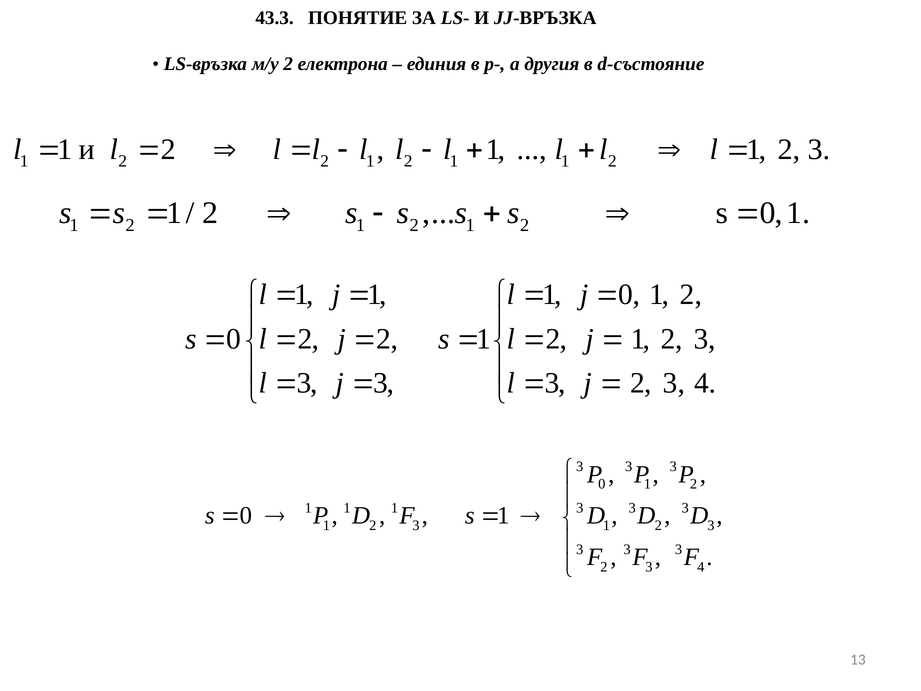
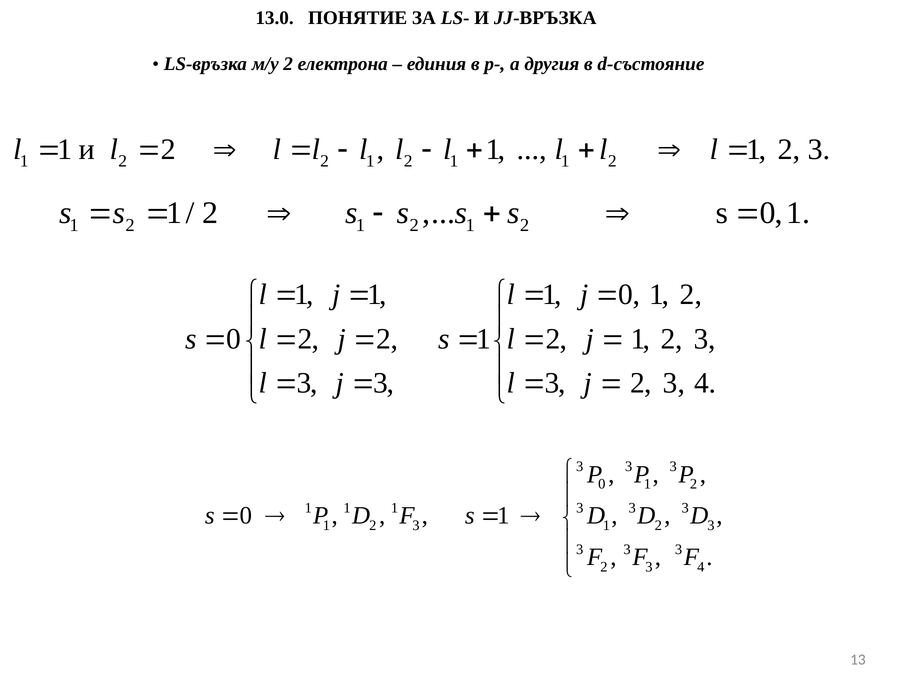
43.3: 43.3 -> 13.0
